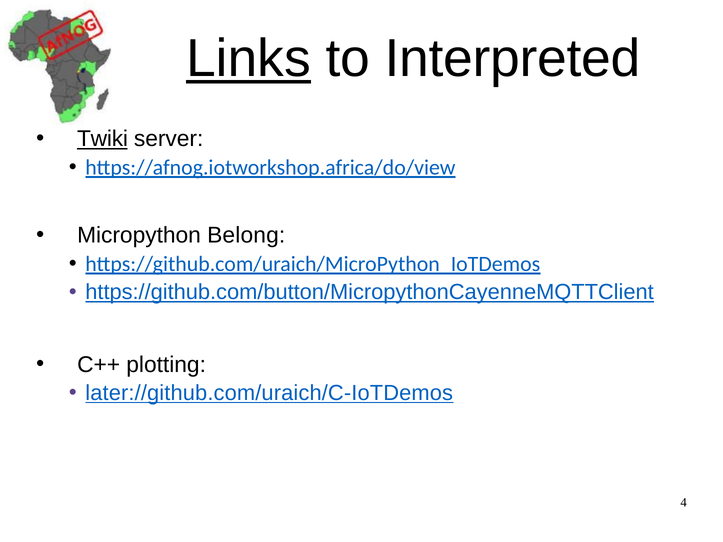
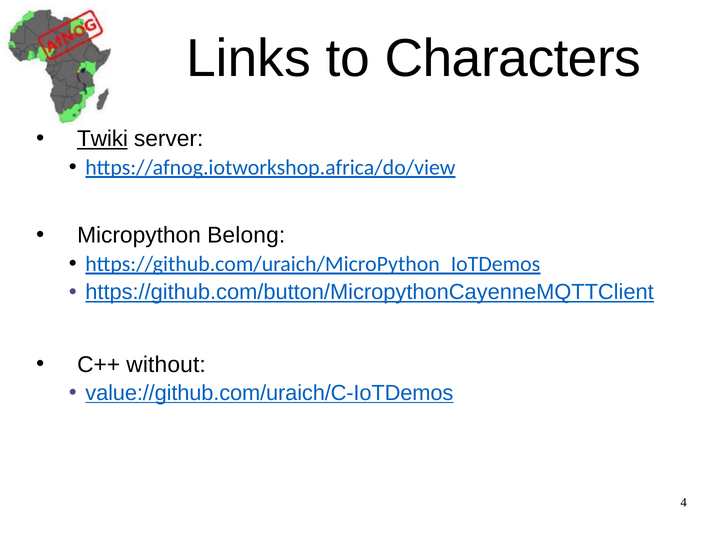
Links underline: present -> none
Interpreted: Interpreted -> Characters
plotting: plotting -> without
later://github.com/uraich/C-IoTDemos: later://github.com/uraich/C-IoTDemos -> value://github.com/uraich/C-IoTDemos
